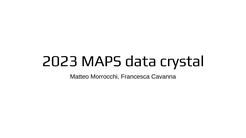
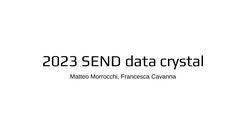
MAPS: MAPS -> SEND
